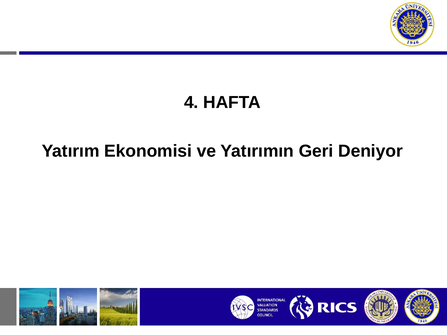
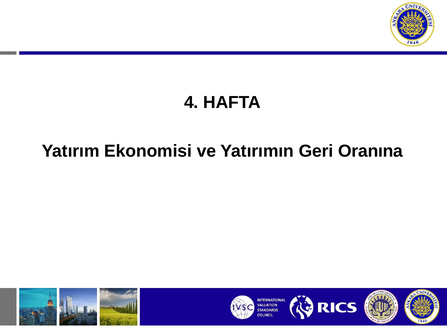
Deniyor: Deniyor -> Oranına
